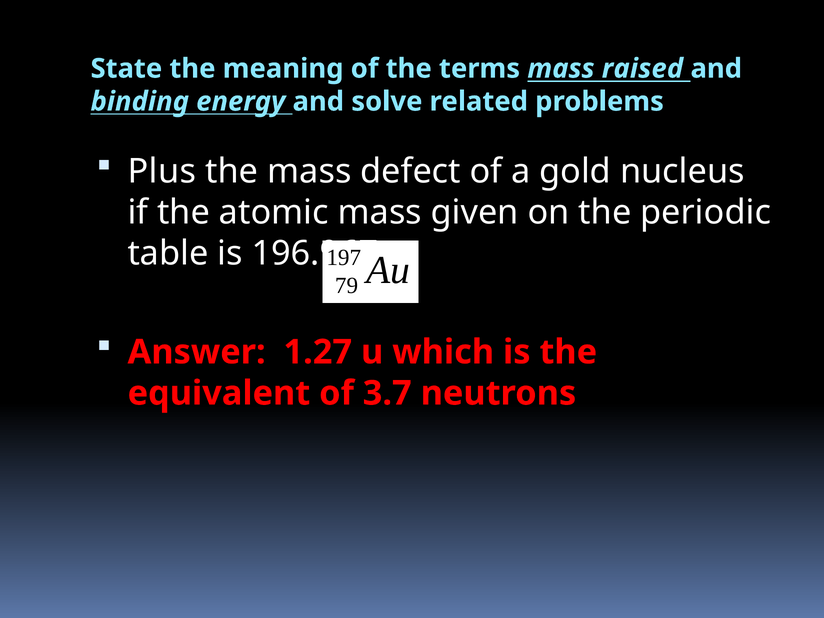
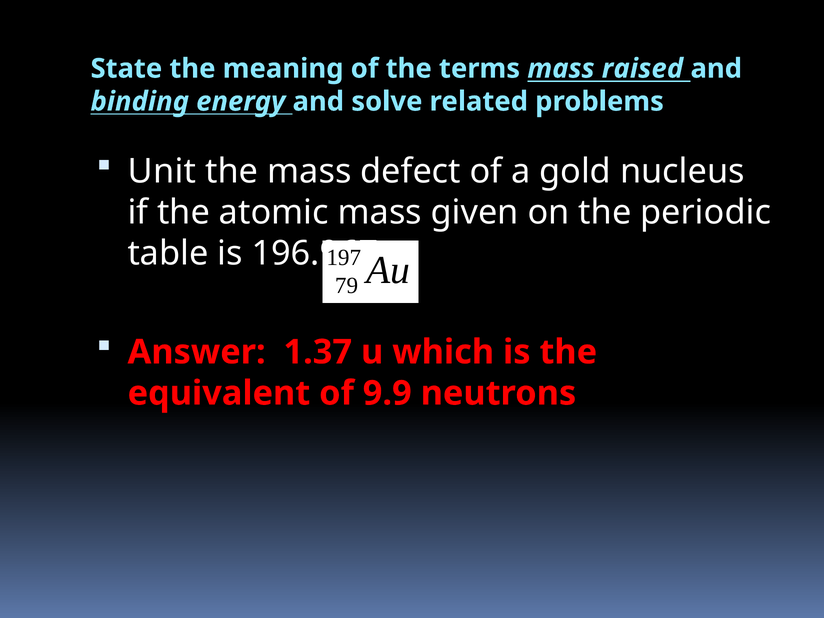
Plus: Plus -> Unit
1.27: 1.27 -> 1.37
3.7: 3.7 -> 9.9
